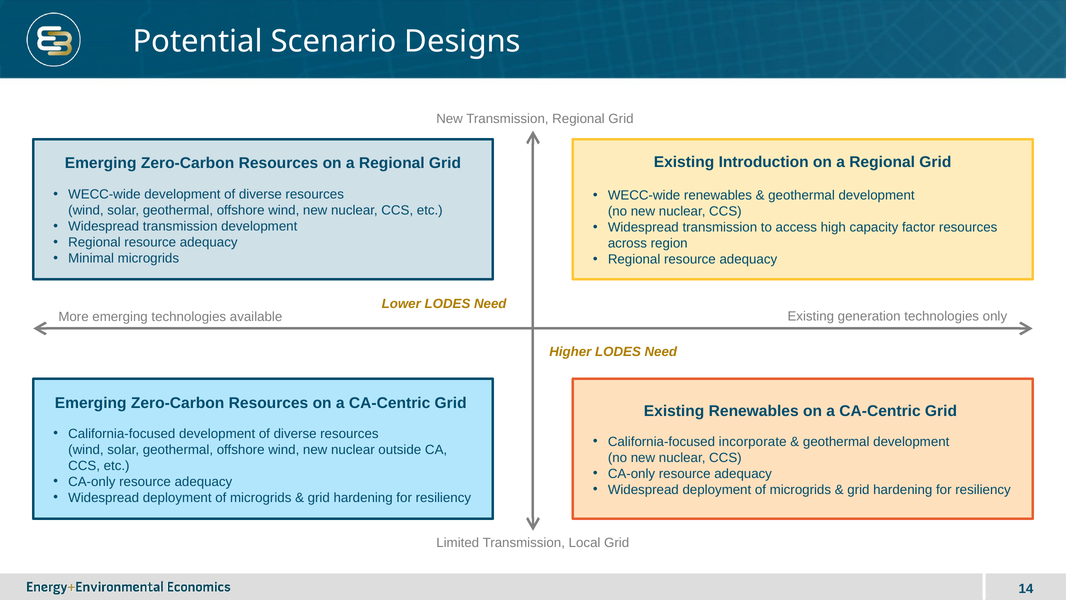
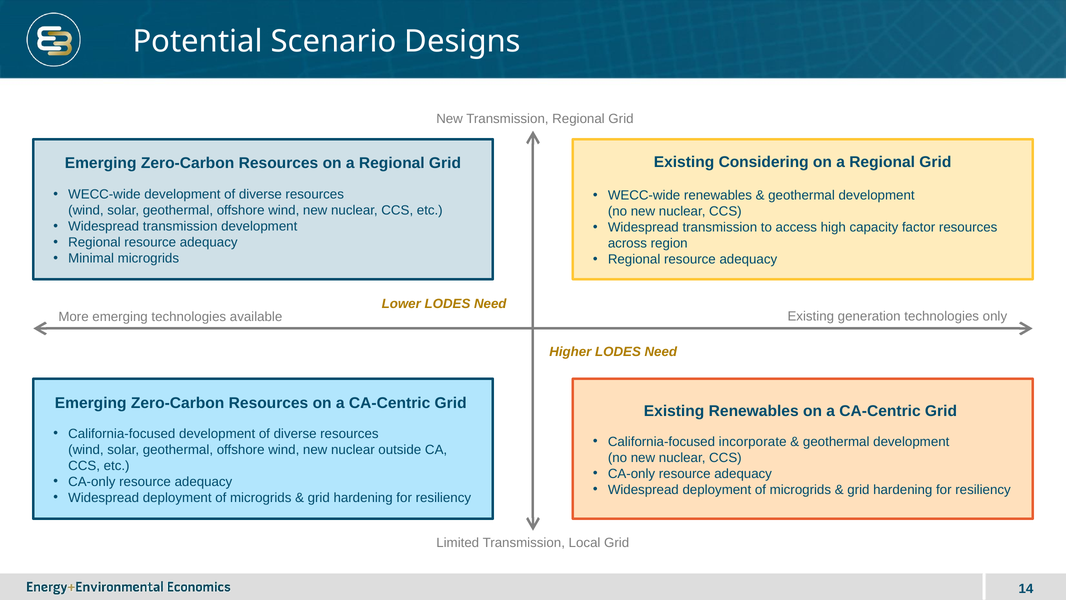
Introduction: Introduction -> Considering
